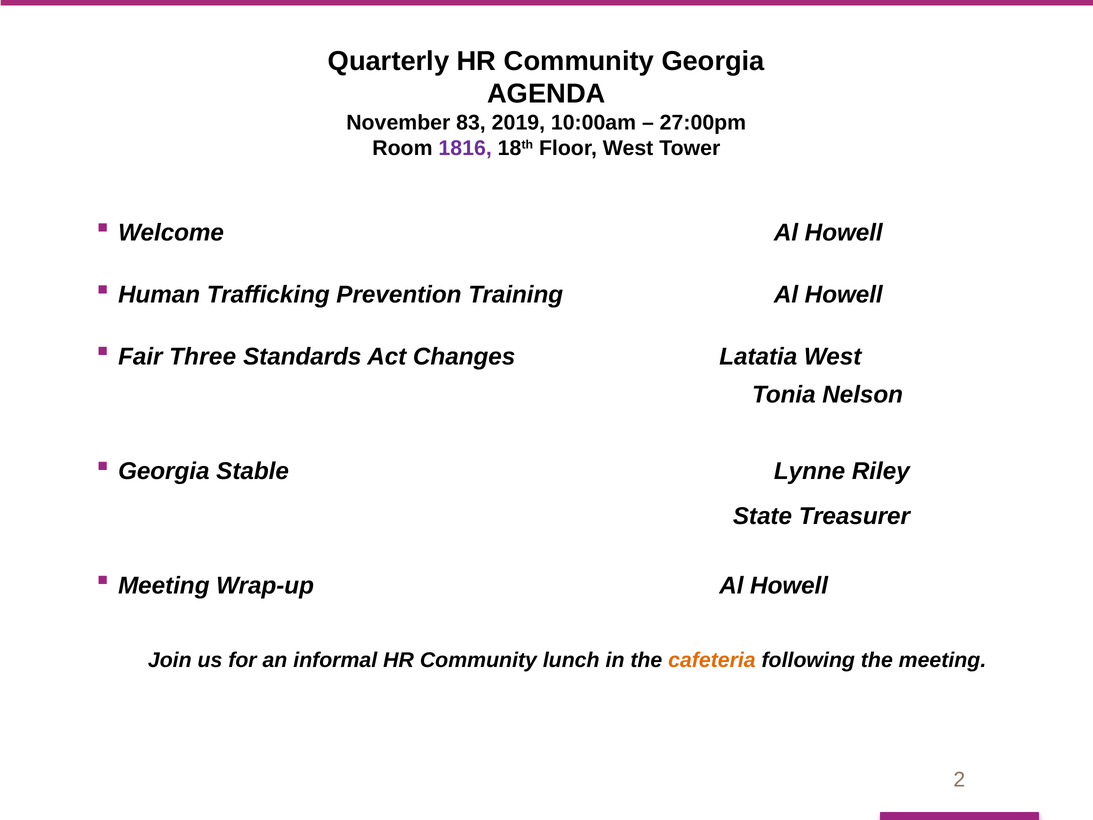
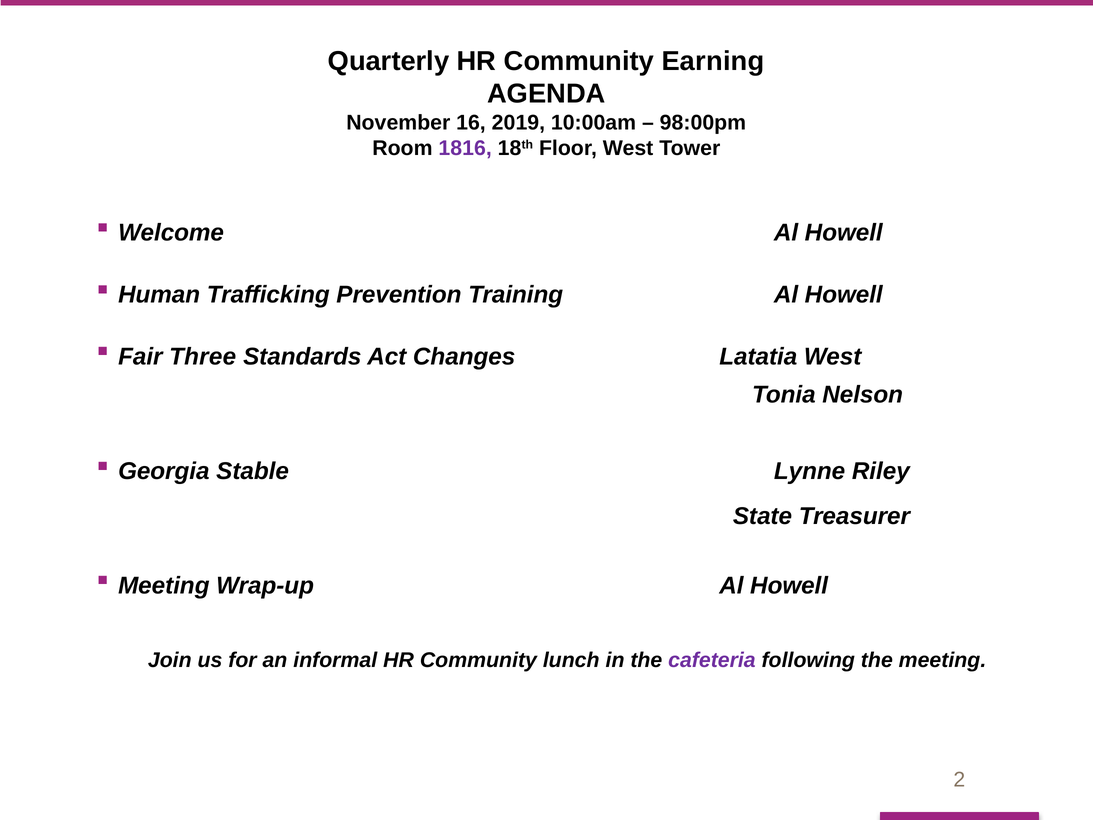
Community Georgia: Georgia -> Earning
83: 83 -> 16
27:00pm: 27:00pm -> 98:00pm
cafeteria colour: orange -> purple
